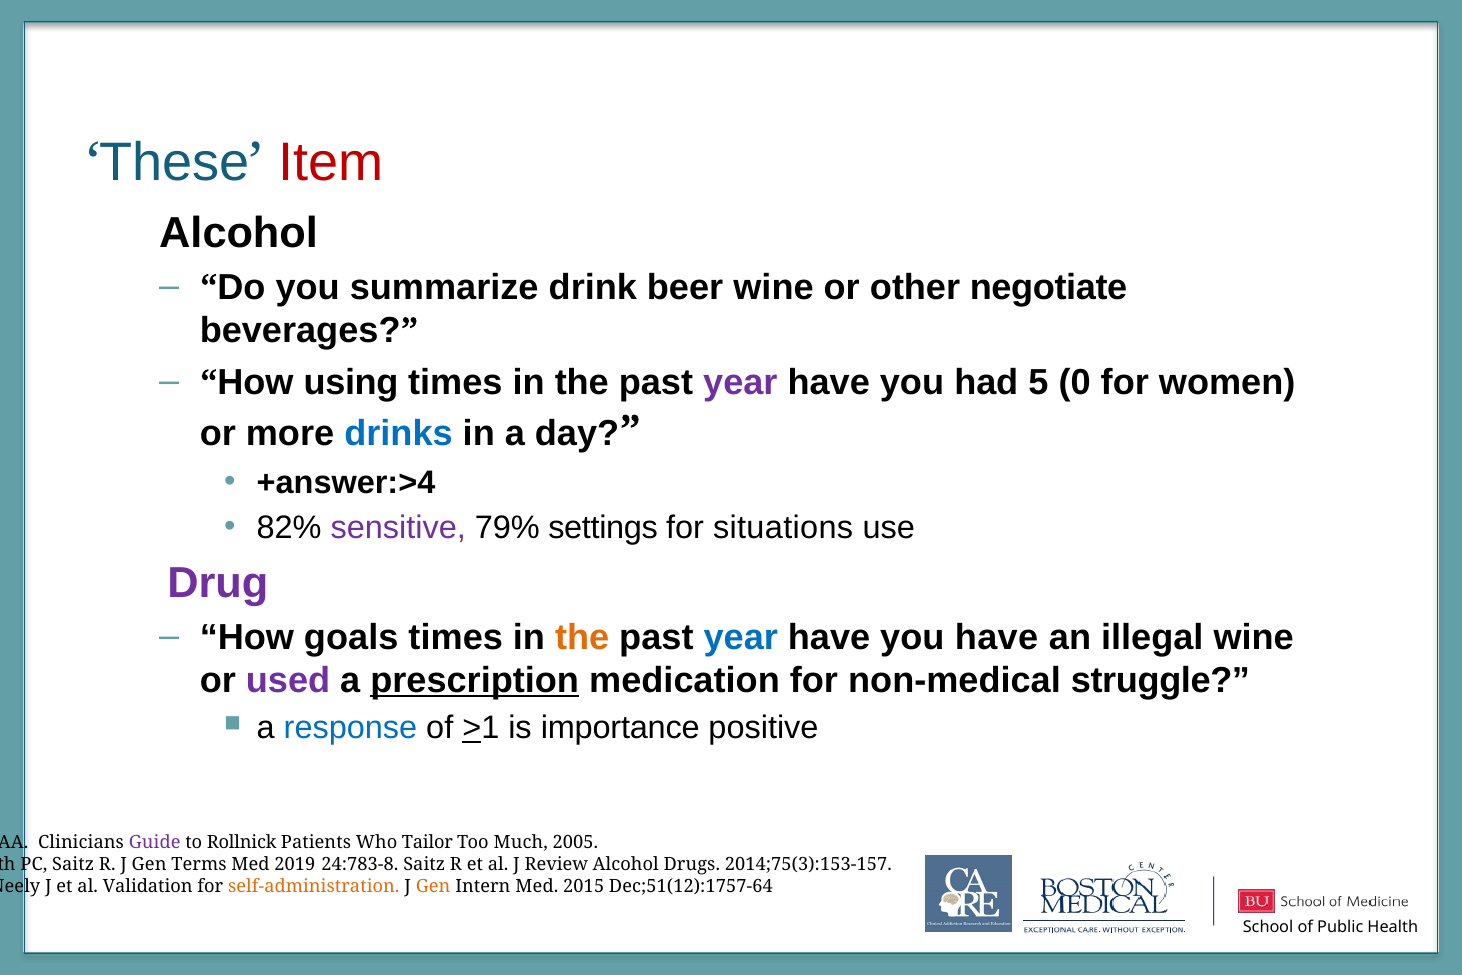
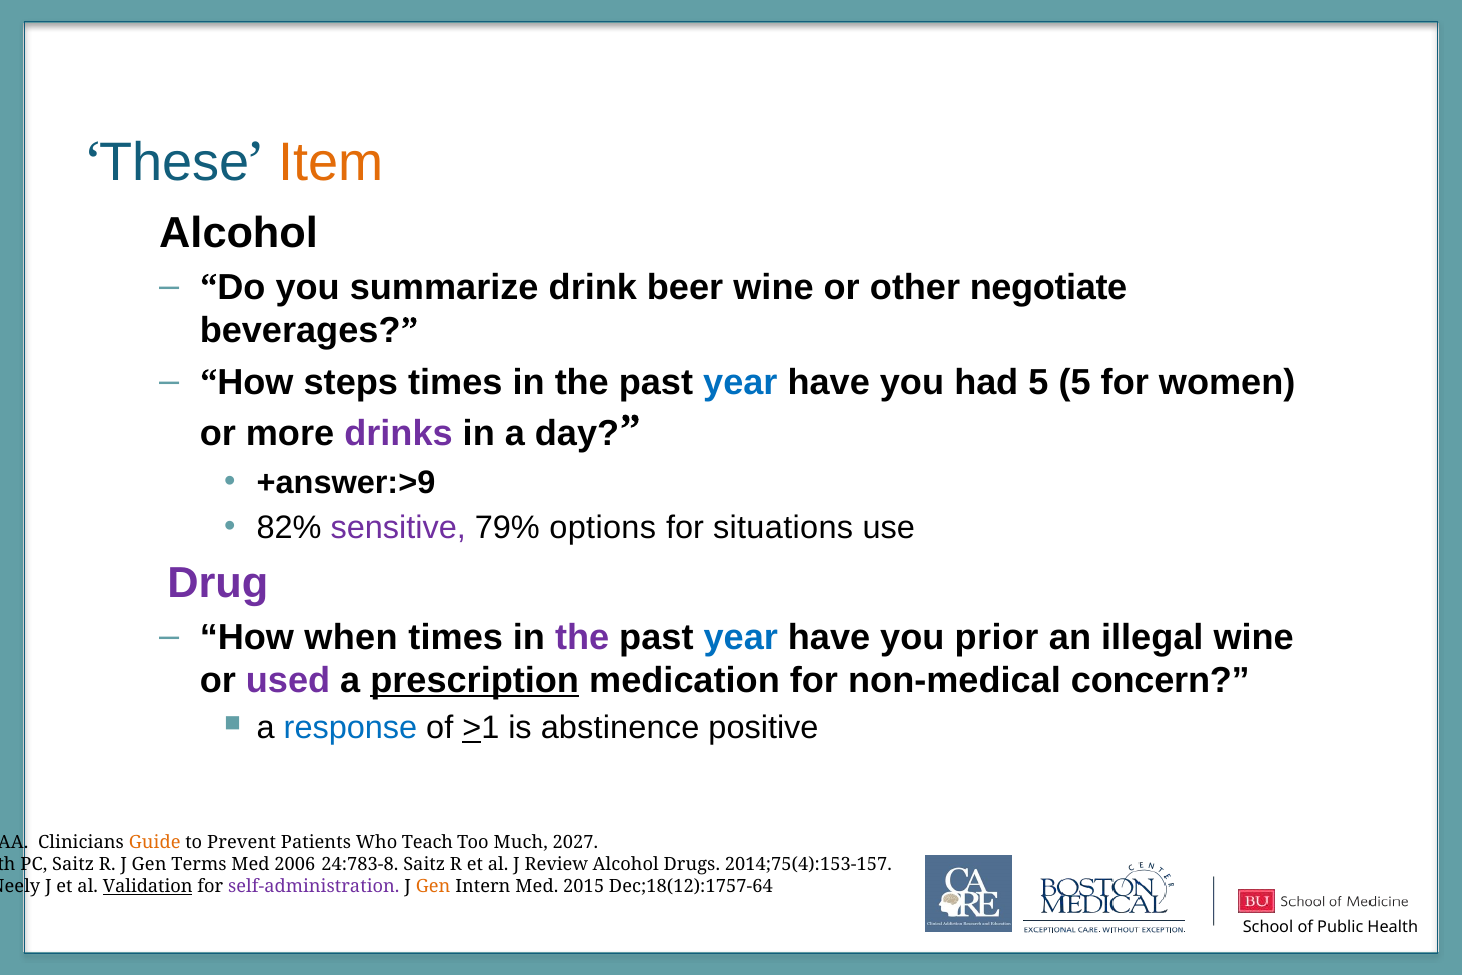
Item colour: red -> orange
using: using -> steps
year at (740, 383) colour: purple -> blue
5 0: 0 -> 5
drinks colour: blue -> purple
+answer:>4: +answer:>4 -> +answer:>9
settings: settings -> options
goals: goals -> when
the at (582, 637) colour: orange -> purple
you have: have -> prior
struggle: struggle -> concern
importance: importance -> abstinence
Guide colour: purple -> orange
Rollnick: Rollnick -> Prevent
Tailor: Tailor -> Teach
2005: 2005 -> 2027
2019: 2019 -> 2006
2014;75(3):153-157: 2014;75(3):153-157 -> 2014;75(4):153-157
Validation underline: none -> present
self-administration colour: orange -> purple
Dec;51(12):1757-64: Dec;51(12):1757-64 -> Dec;18(12):1757-64
